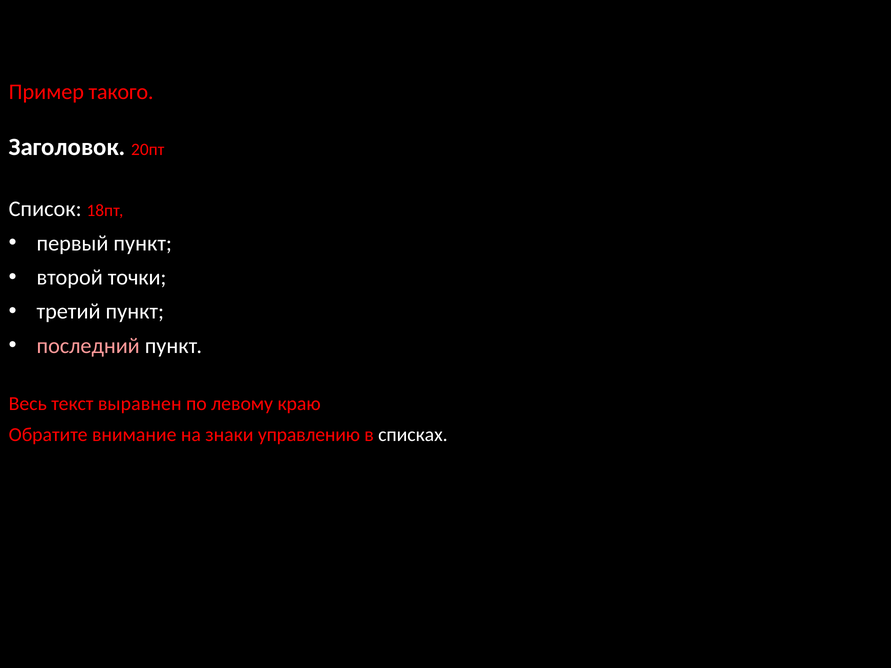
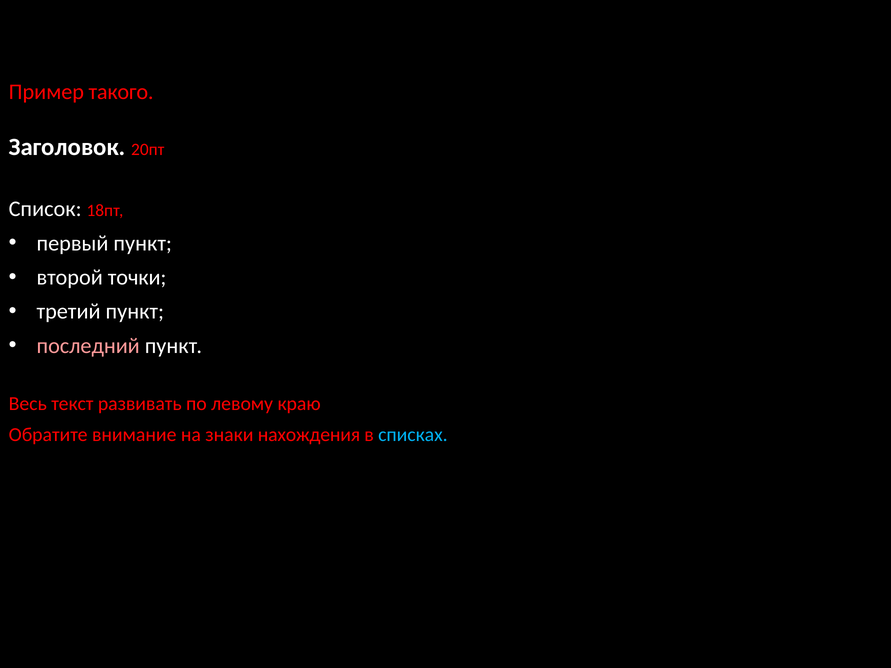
выравнен: выравнен -> развивать
управлению: управлению -> нахождения
списках colour: white -> light blue
